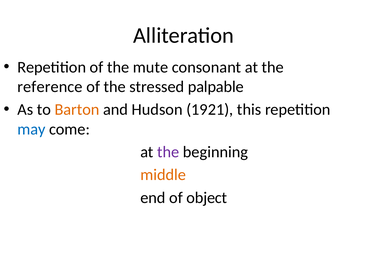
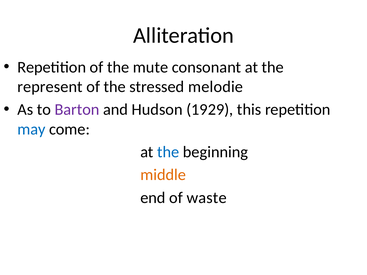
reference: reference -> represent
palpable: palpable -> melodie
Barton colour: orange -> purple
1921: 1921 -> 1929
the at (168, 152) colour: purple -> blue
object: object -> waste
